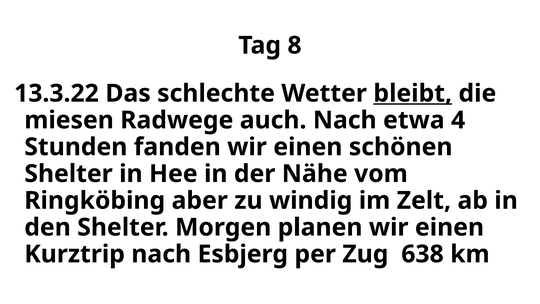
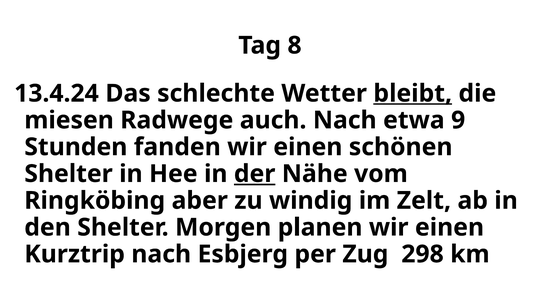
13.3.22: 13.3.22 -> 13.4.24
4: 4 -> 9
der underline: none -> present
638: 638 -> 298
